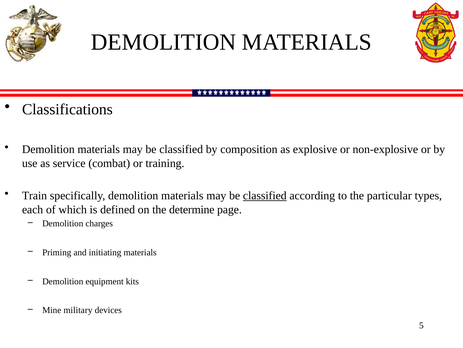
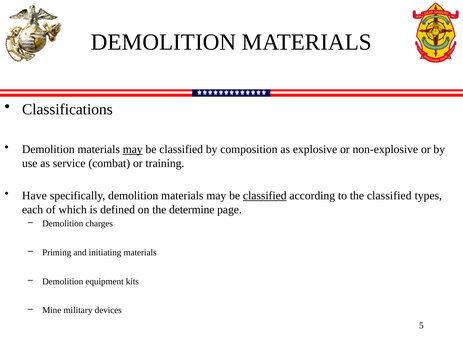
may at (133, 149) underline: none -> present
Train: Train -> Have
the particular: particular -> classified
